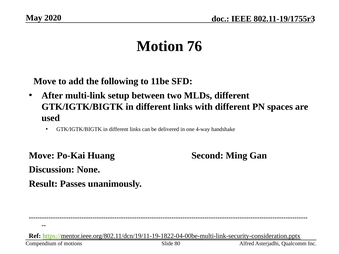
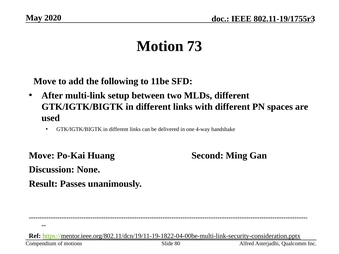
76: 76 -> 73
